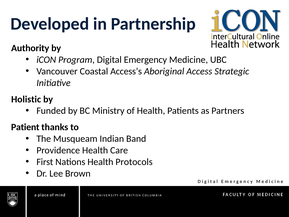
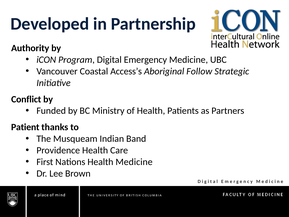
Access: Access -> Follow
Holistic: Holistic -> Conflict
Health Protocols: Protocols -> Medicine
